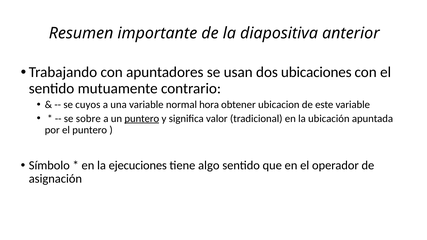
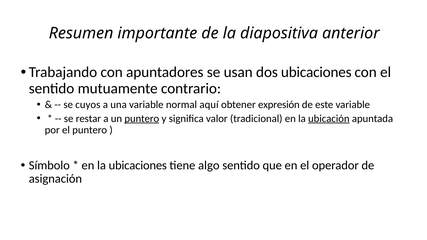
hora: hora -> aquí
ubicacion: ubicacion -> expresión
sobre: sobre -> restar
ubicación underline: none -> present
la ejecuciones: ejecuciones -> ubicaciones
